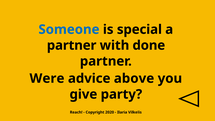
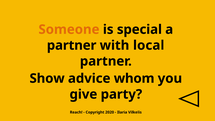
Someone colour: blue -> orange
done: done -> local
Were: Were -> Show
above: above -> whom
